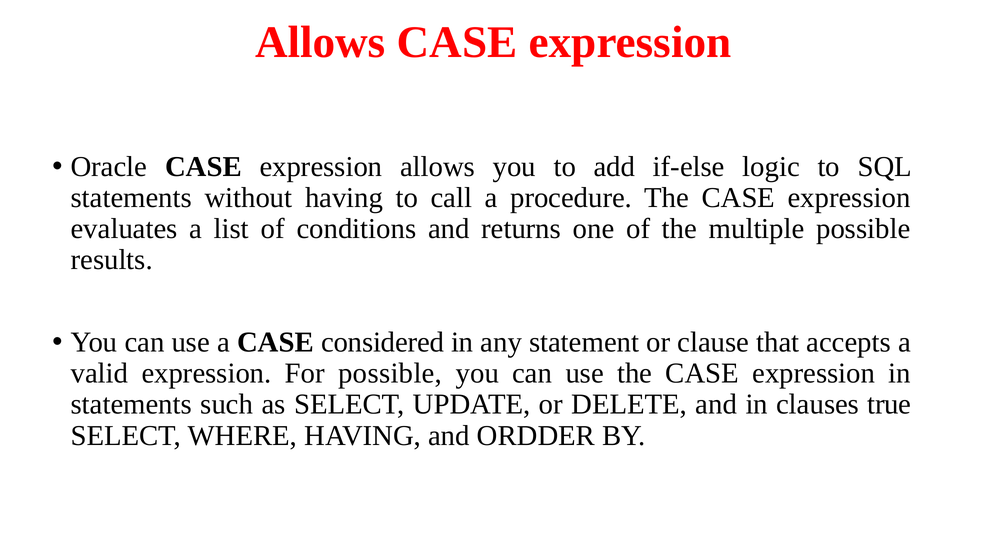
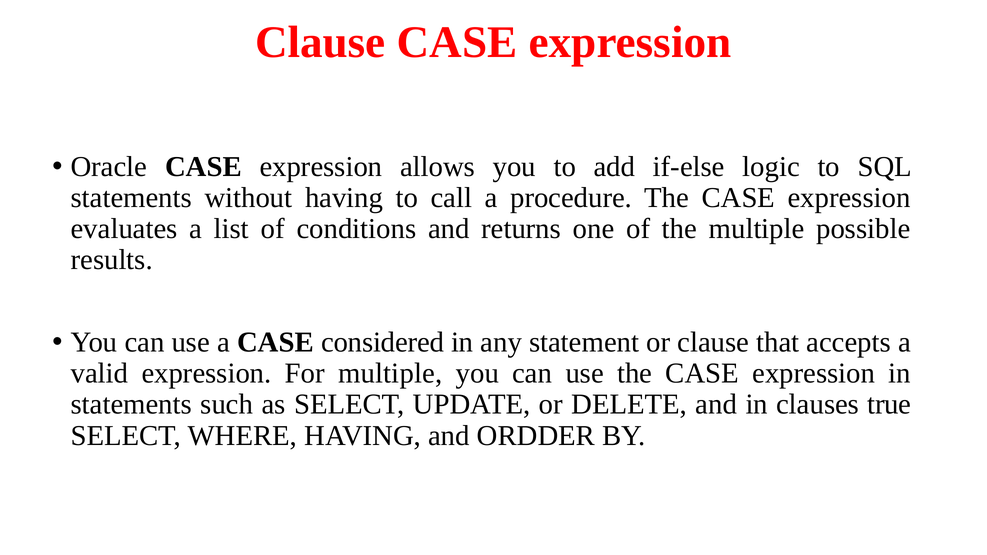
Allows at (320, 42): Allows -> Clause
For possible: possible -> multiple
